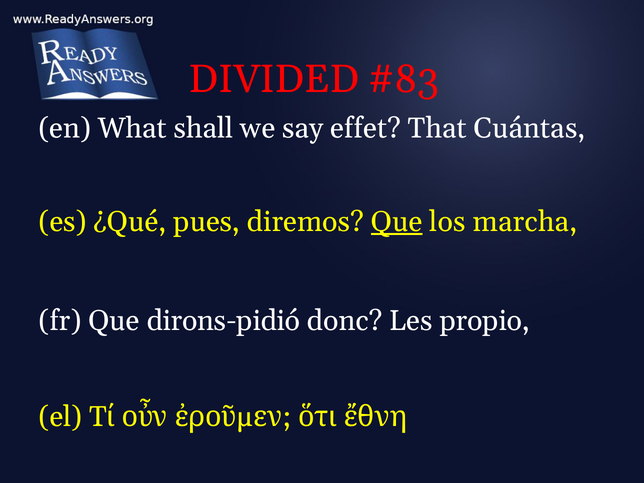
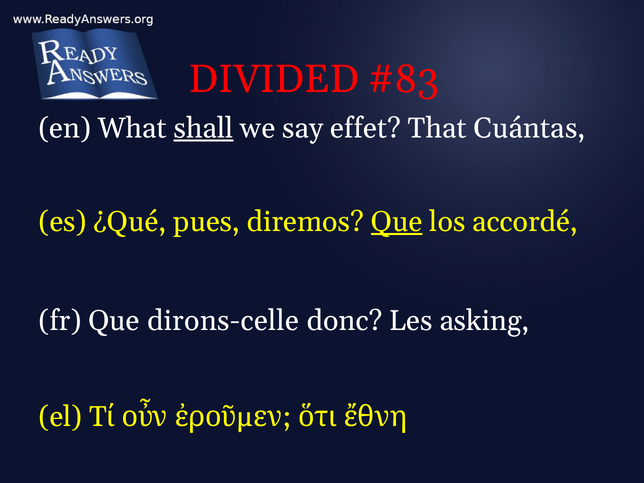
shall underline: none -> present
marcha: marcha -> accordé
dirons-pidió: dirons-pidió -> dirons-celle
propio: propio -> asking
